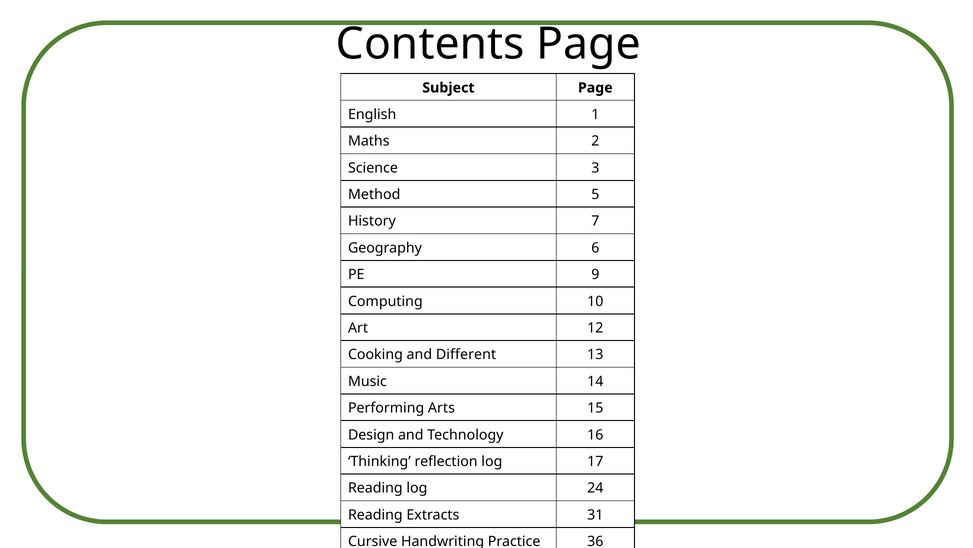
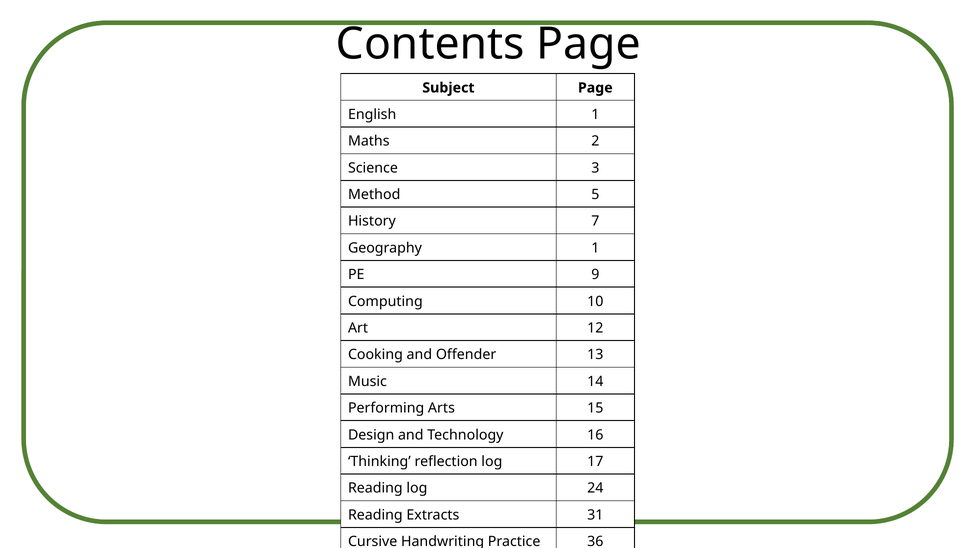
Geography 6: 6 -> 1
Different: Different -> Offender
